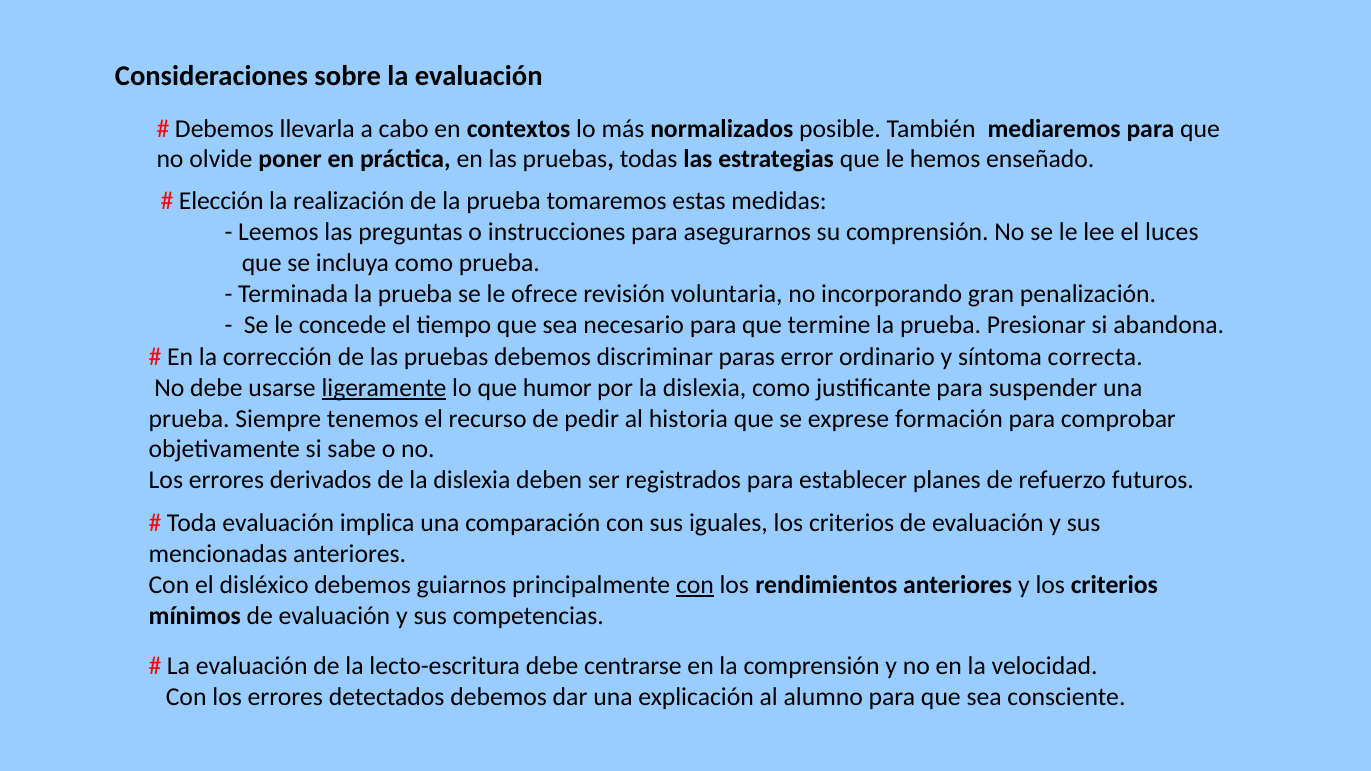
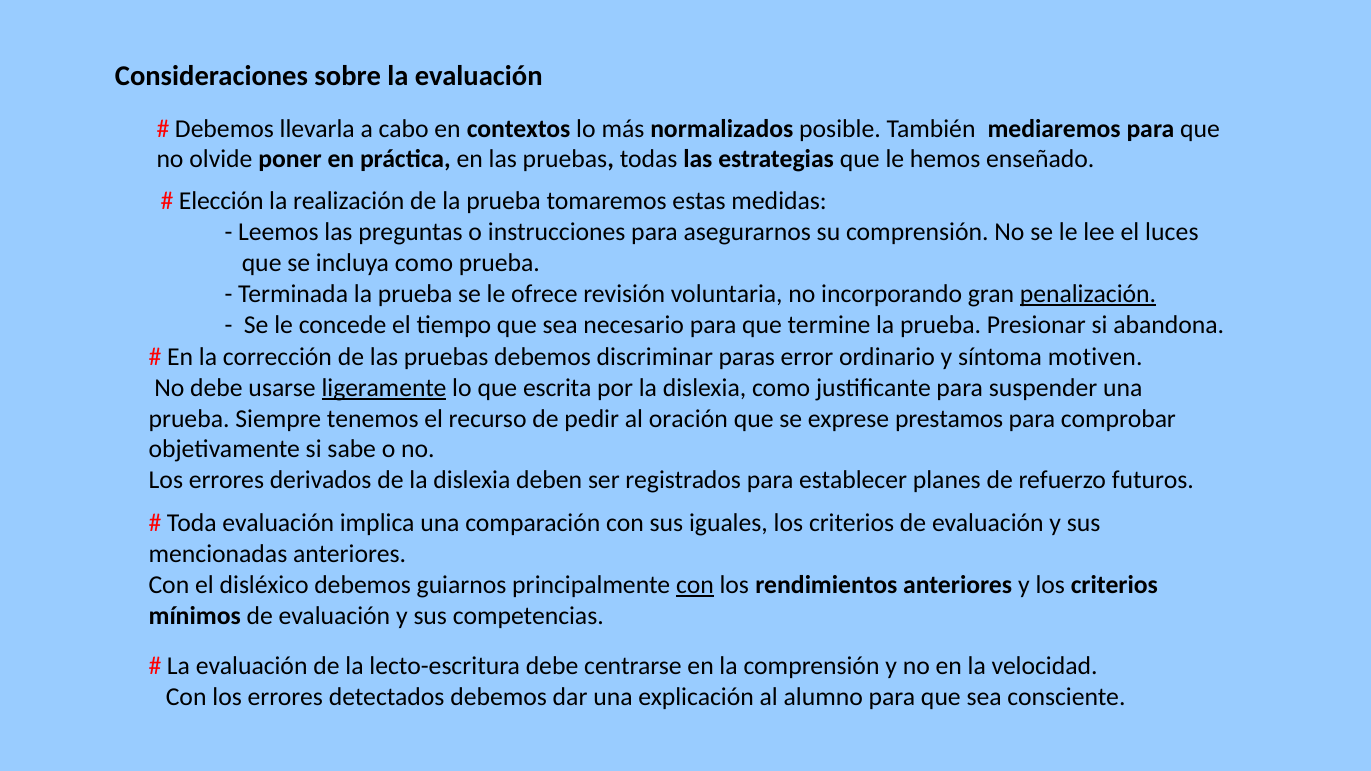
penalización underline: none -> present
correcta: correcta -> motiven
humor: humor -> escrita
historia: historia -> oración
formación: formación -> prestamos
